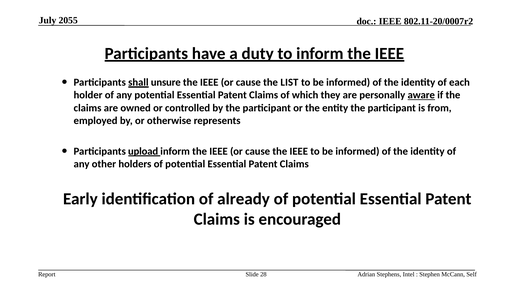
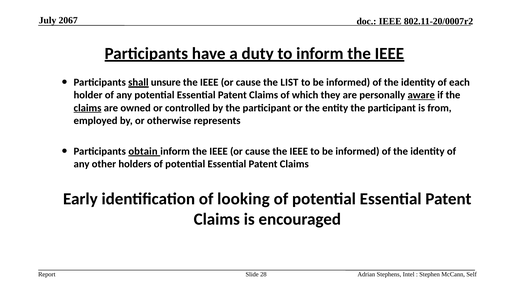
2055: 2055 -> 2067
claims at (88, 108) underline: none -> present
upload: upload -> obtain
already: already -> looking
